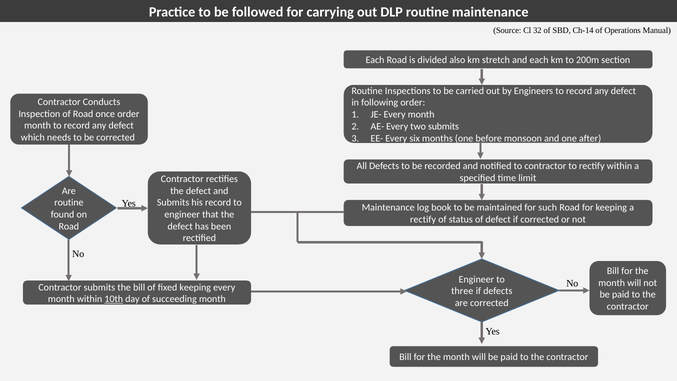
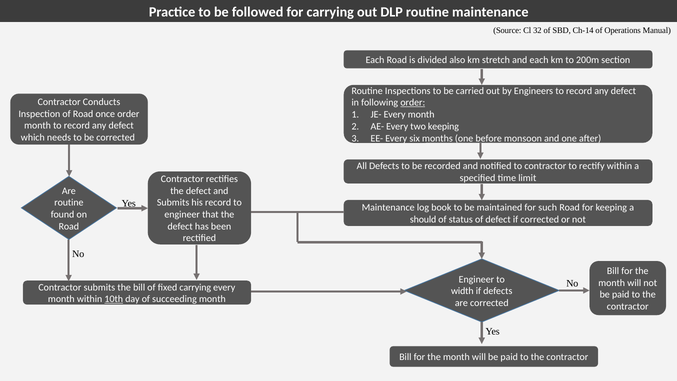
order at (413, 103) underline: none -> present
two submits: submits -> keeping
rectify at (423, 219): rectify -> should
fixed keeping: keeping -> carrying
three: three -> width
